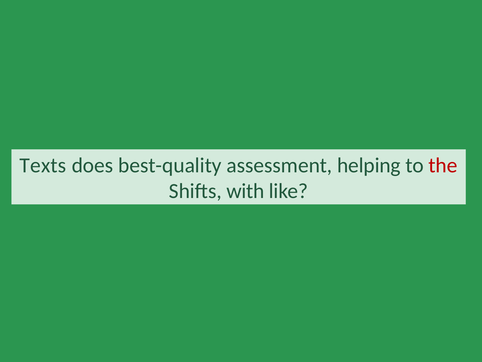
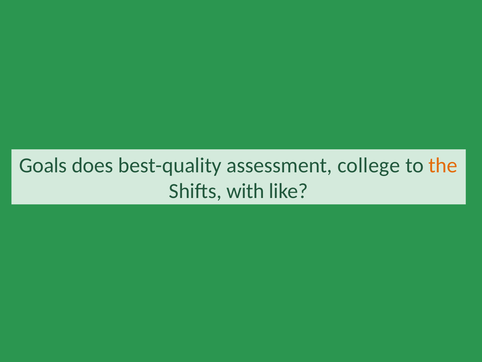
Texts: Texts -> Goals
helping: helping -> college
the colour: red -> orange
